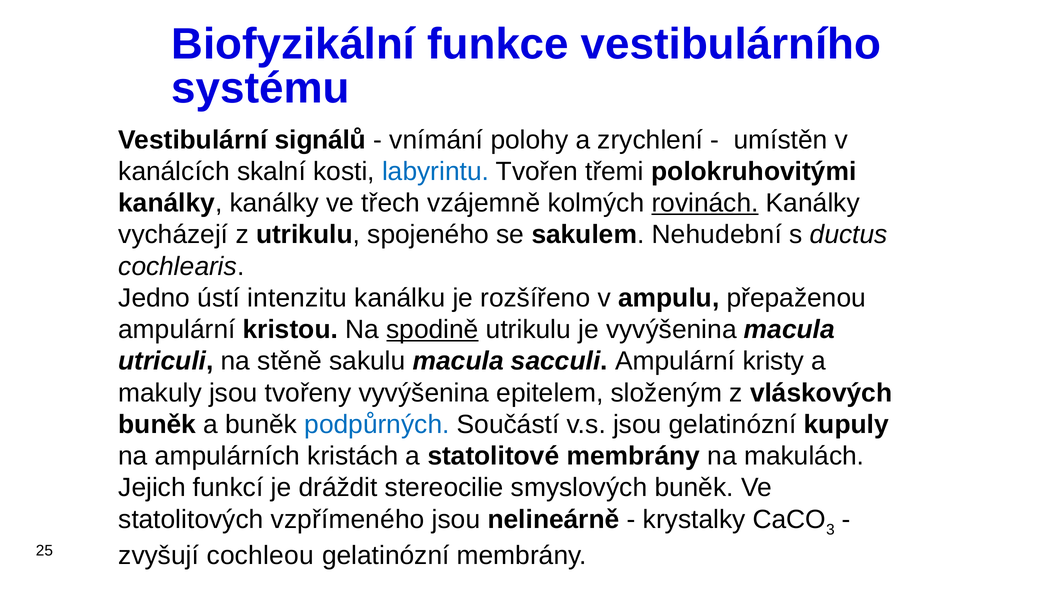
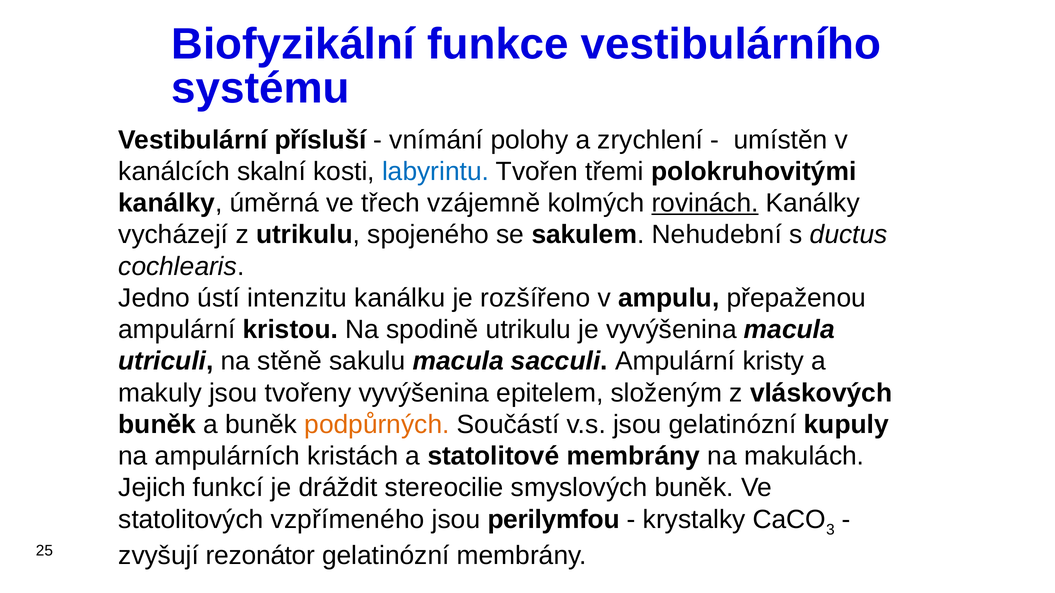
signálů: signálů -> přísluší
kanálky kanálky: kanálky -> úměrná
spodině underline: present -> none
podpůrných colour: blue -> orange
nelineárně: nelineárně -> perilymfou
cochleou: cochleou -> rezonátor
